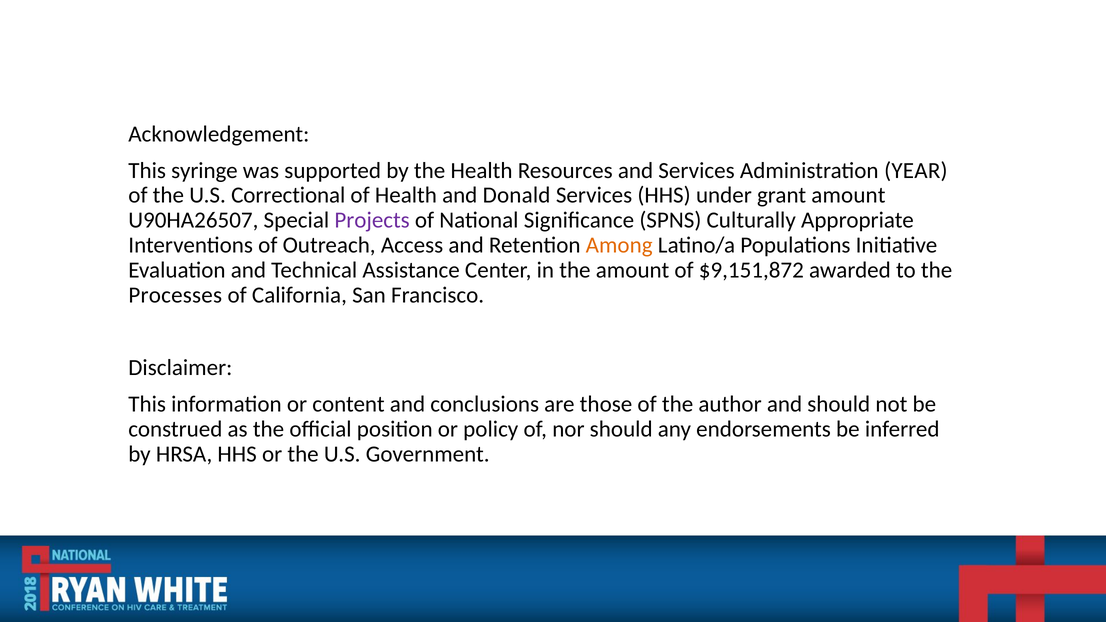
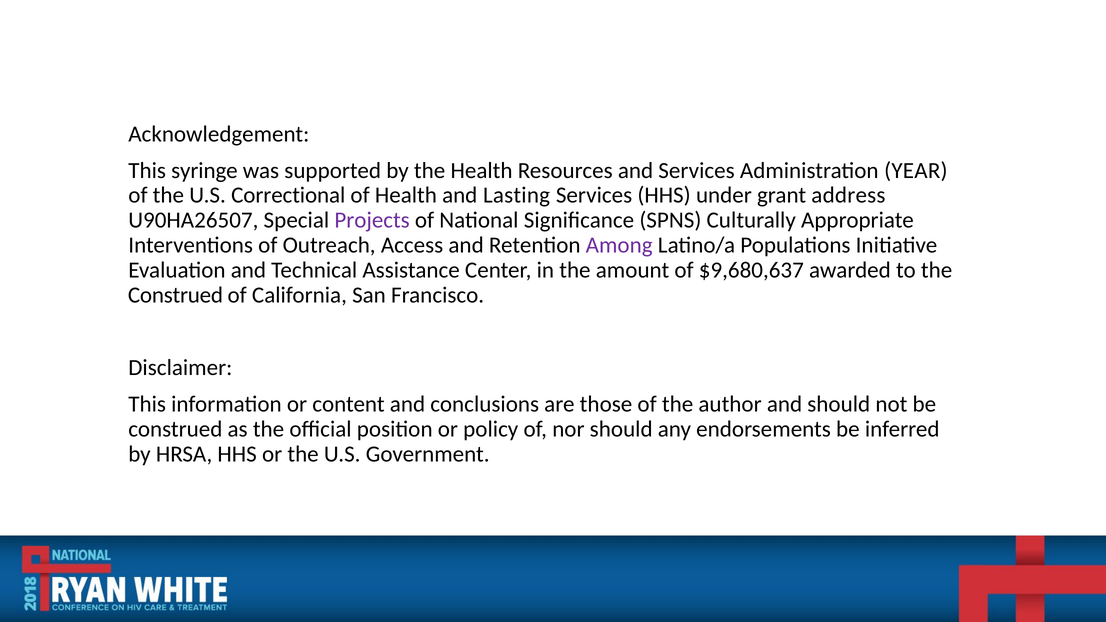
Donald: Donald -> Lasting
grant amount: amount -> address
Among colour: orange -> purple
$9,151,872: $9,151,872 -> $9,680,637
Processes at (175, 295): Processes -> Construed
